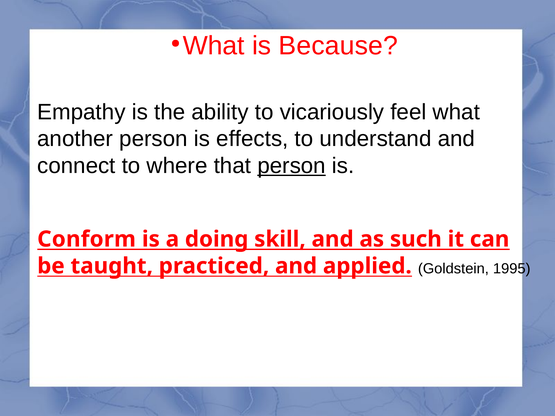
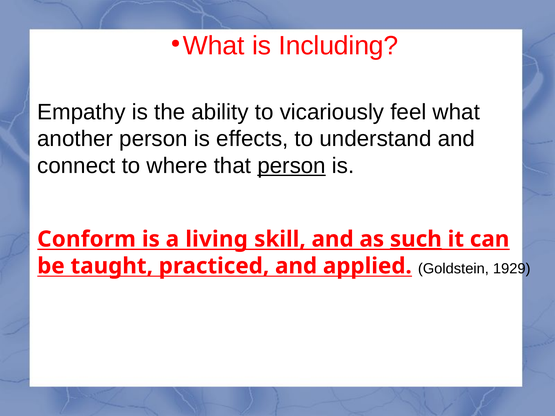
Because: Because -> Including
doing: doing -> living
such underline: none -> present
1995: 1995 -> 1929
